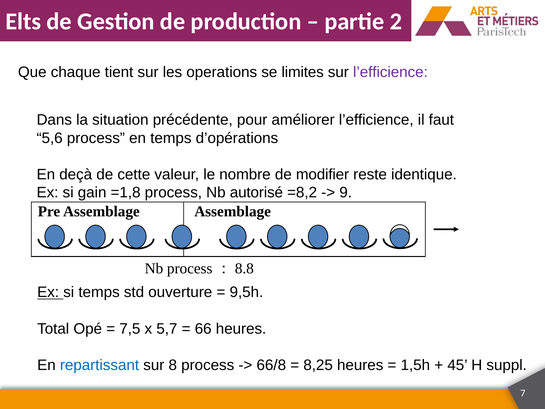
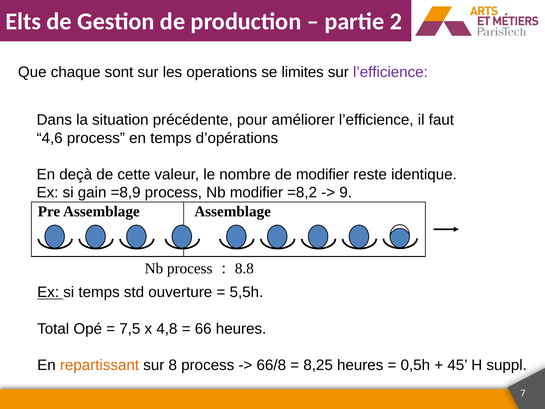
tient: tient -> sont
5,6: 5,6 -> 4,6
=1,8: =1,8 -> =8,9
Nb autorisé: autorisé -> modifier
9,5h: 9,5h -> 5,5h
5,7: 5,7 -> 4,8
repartissant colour: blue -> orange
1,5h: 1,5h -> 0,5h
